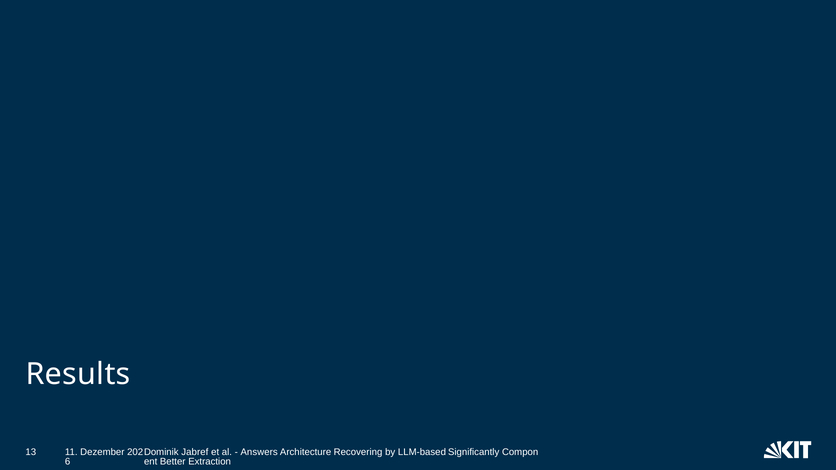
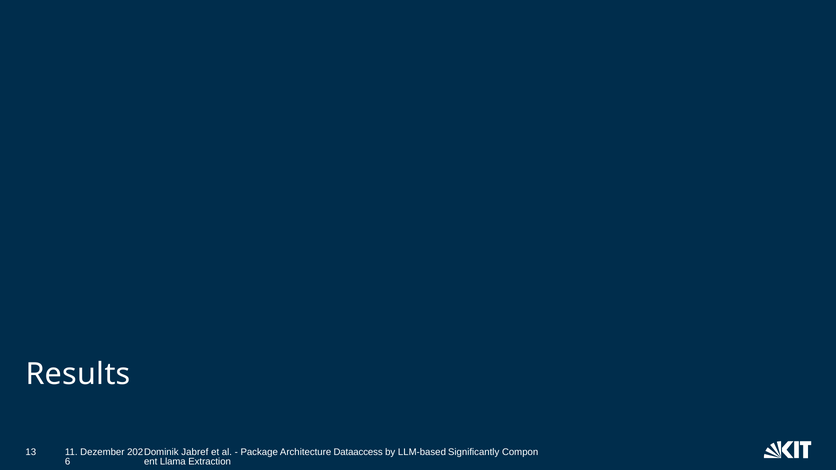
Answers: Answers -> Package
Recovering: Recovering -> Dataaccess
Better: Better -> Llama
